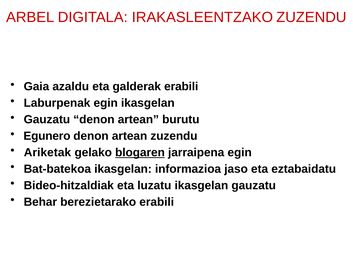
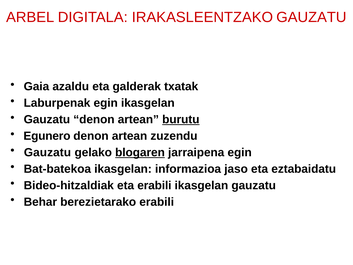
IRAKASLEENTZAKO ZUZENDU: ZUZENDU -> GAUZATU
galderak erabili: erabili -> txatak
burutu underline: none -> present
Ariketak at (47, 152): Ariketak -> Gauzatu
eta luzatu: luzatu -> erabili
